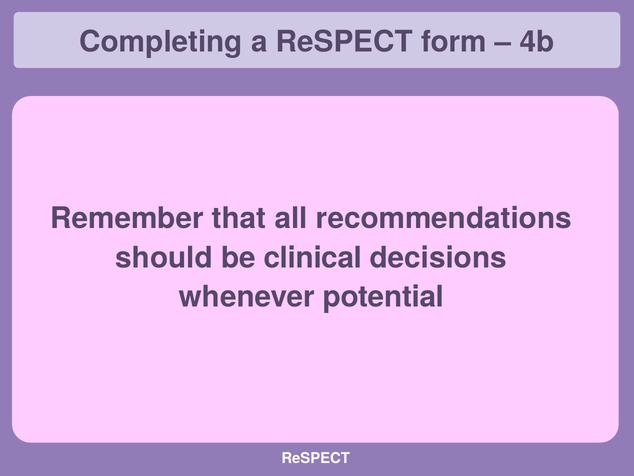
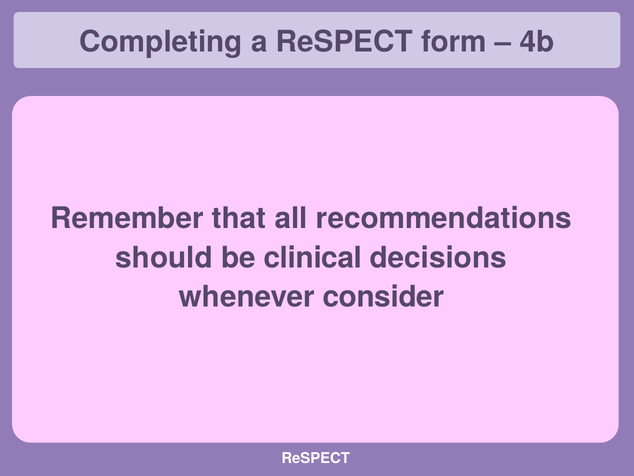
potential: potential -> consider
